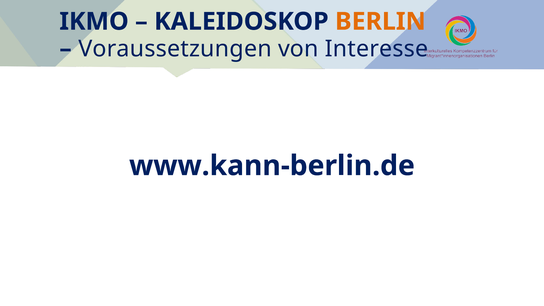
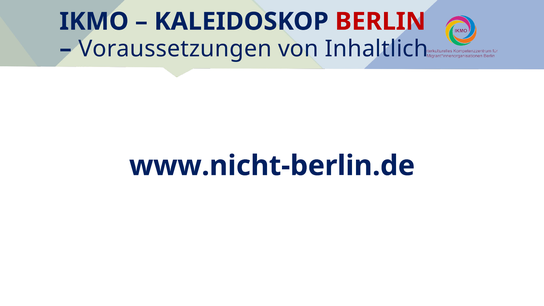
BERLIN colour: orange -> red
Interesse: Interesse -> Inhaltlich
www.kann-berlin.de: www.kann-berlin.de -> www.nicht-berlin.de
